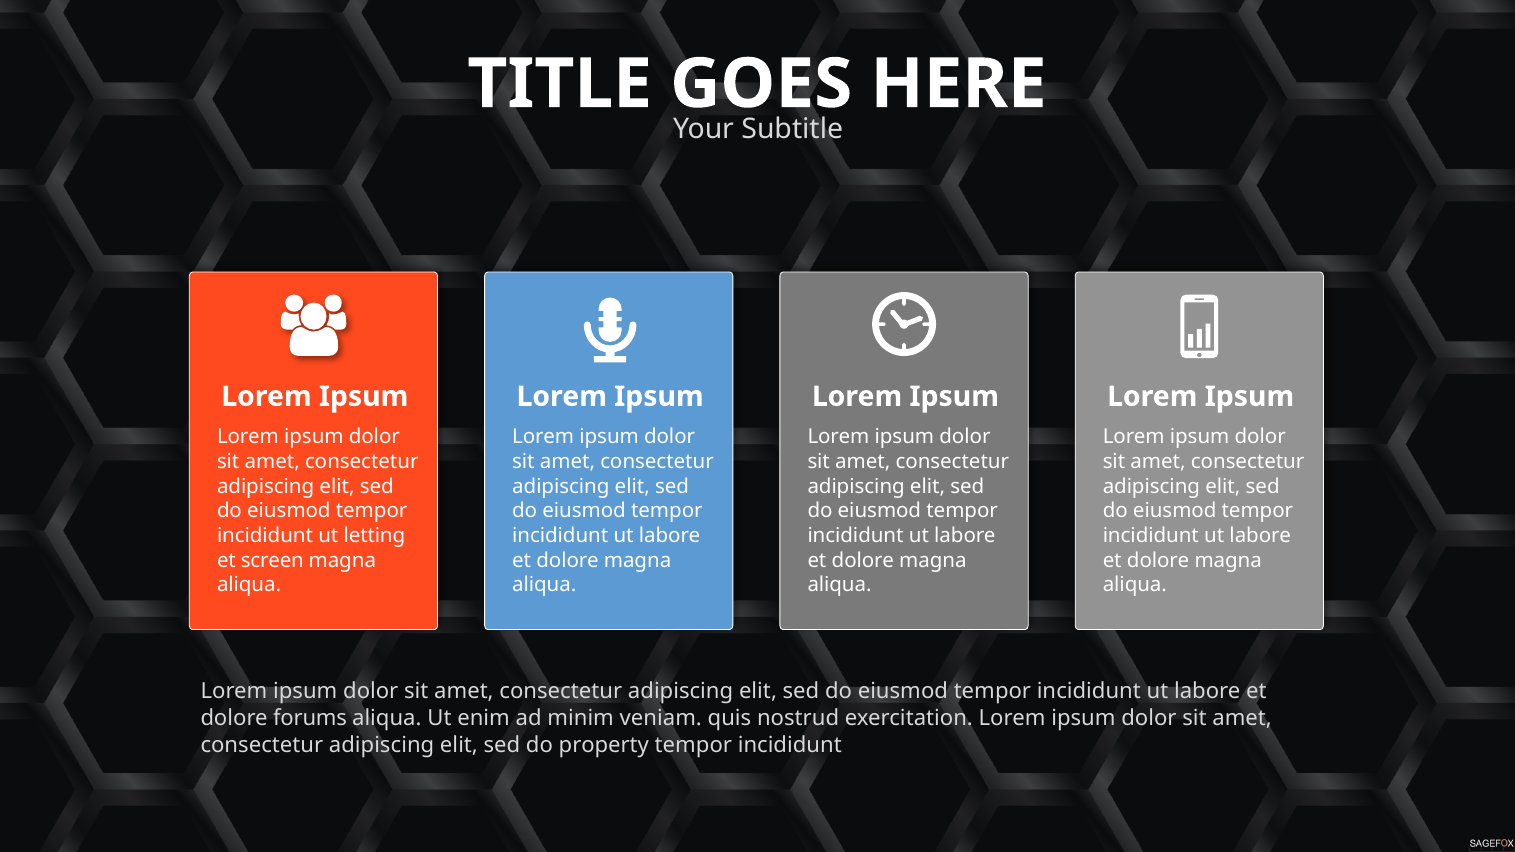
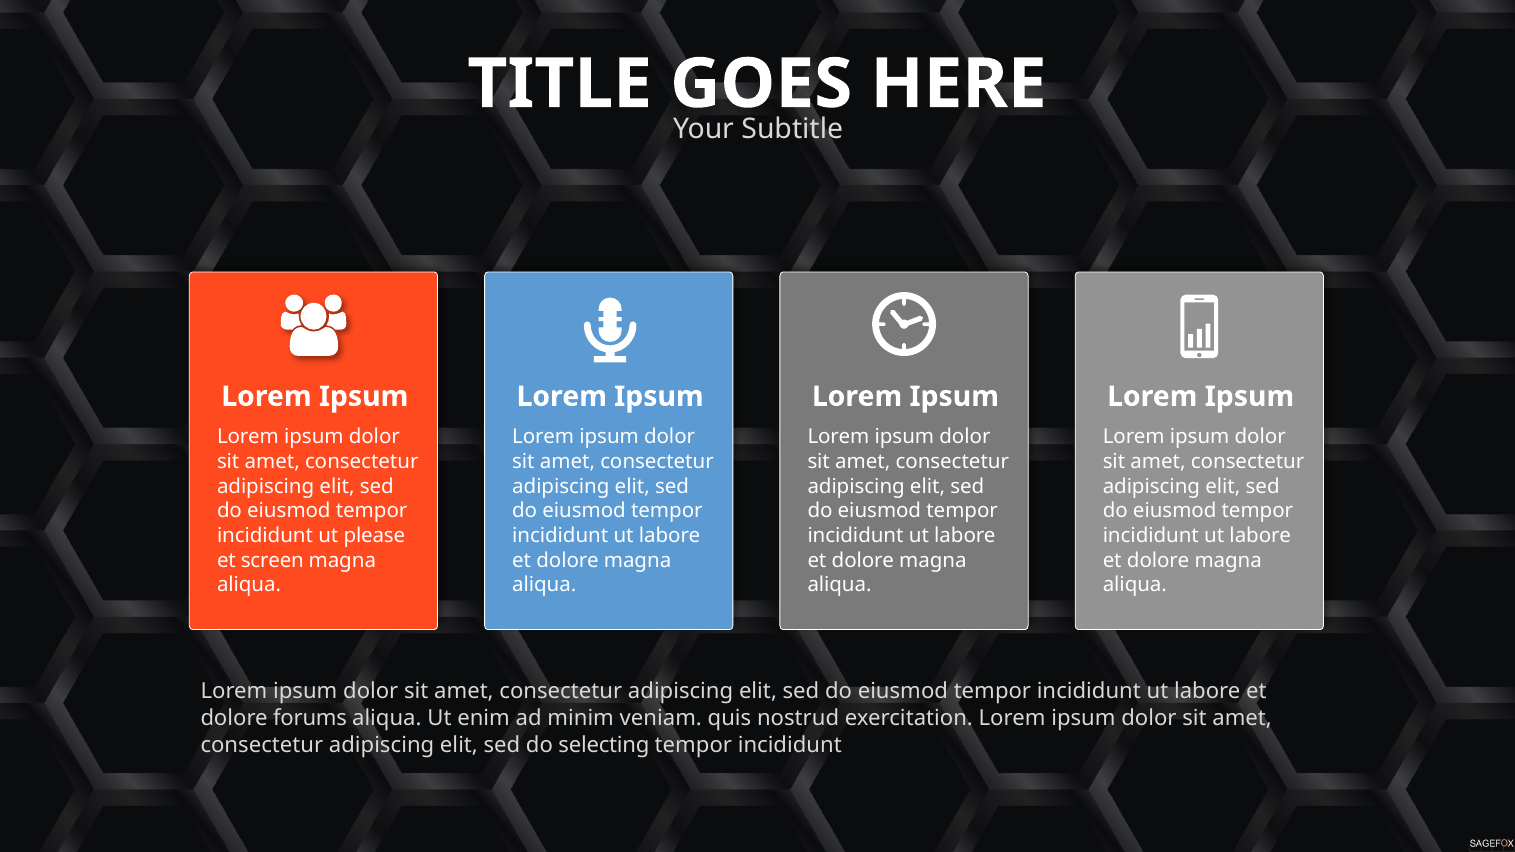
letting: letting -> please
property: property -> selecting
